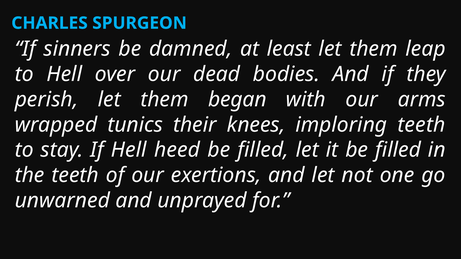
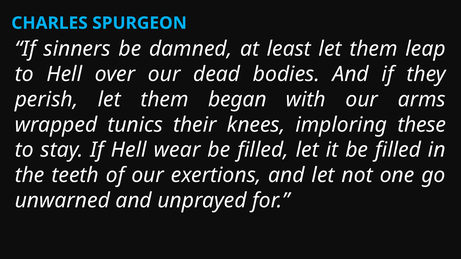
imploring teeth: teeth -> these
heed: heed -> wear
